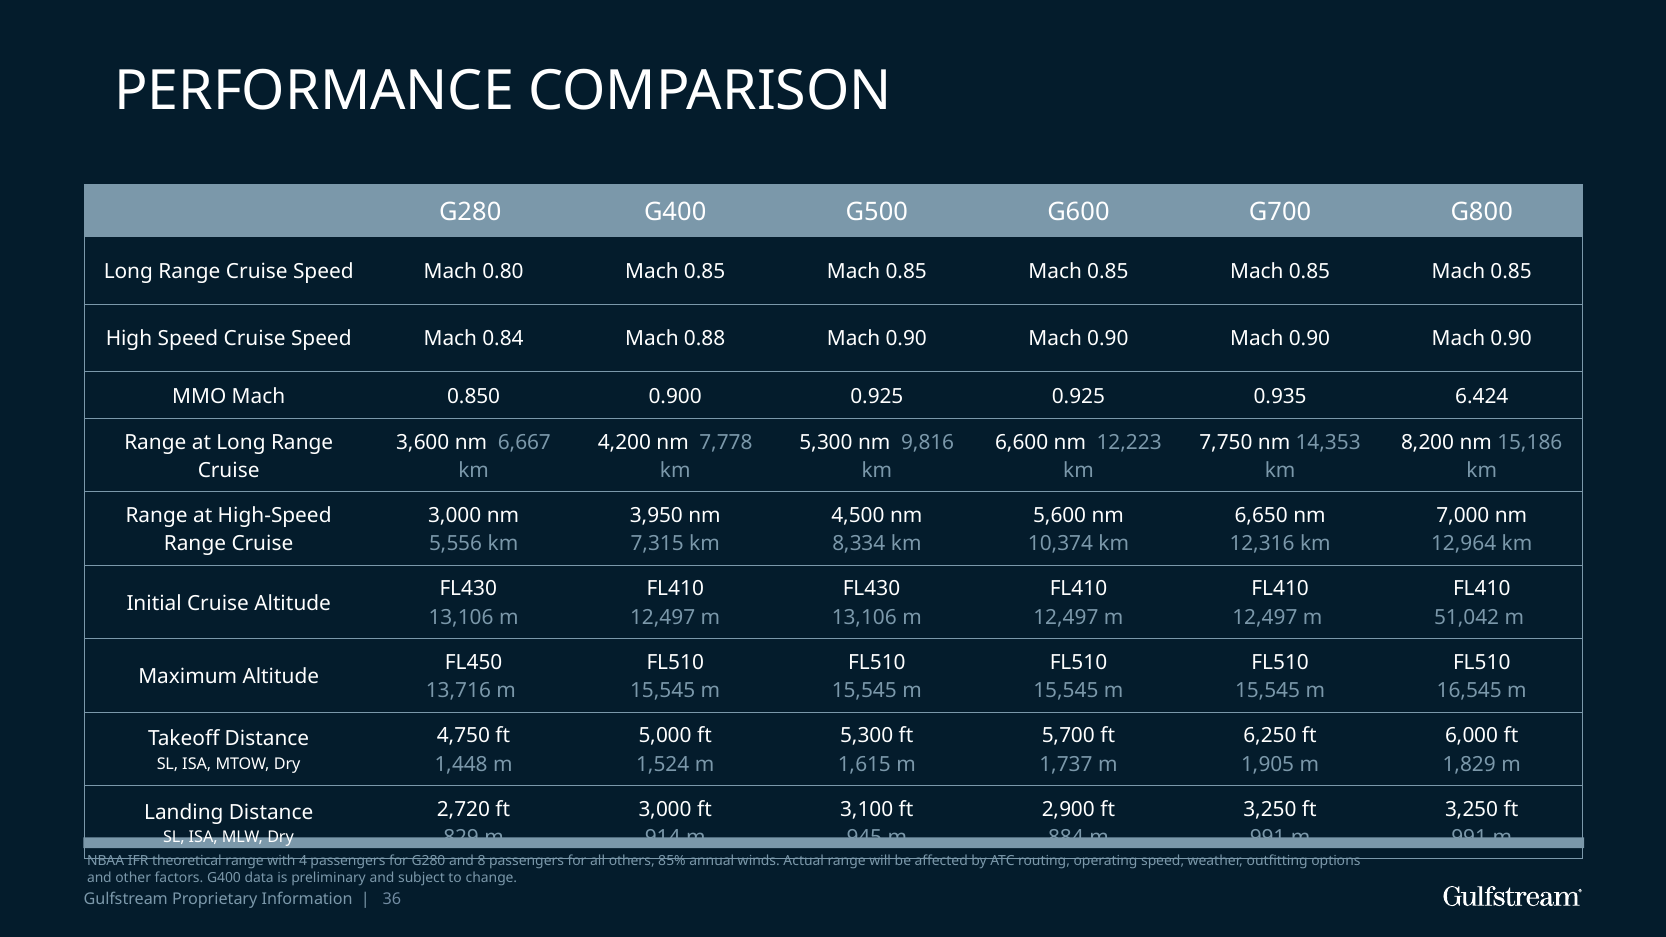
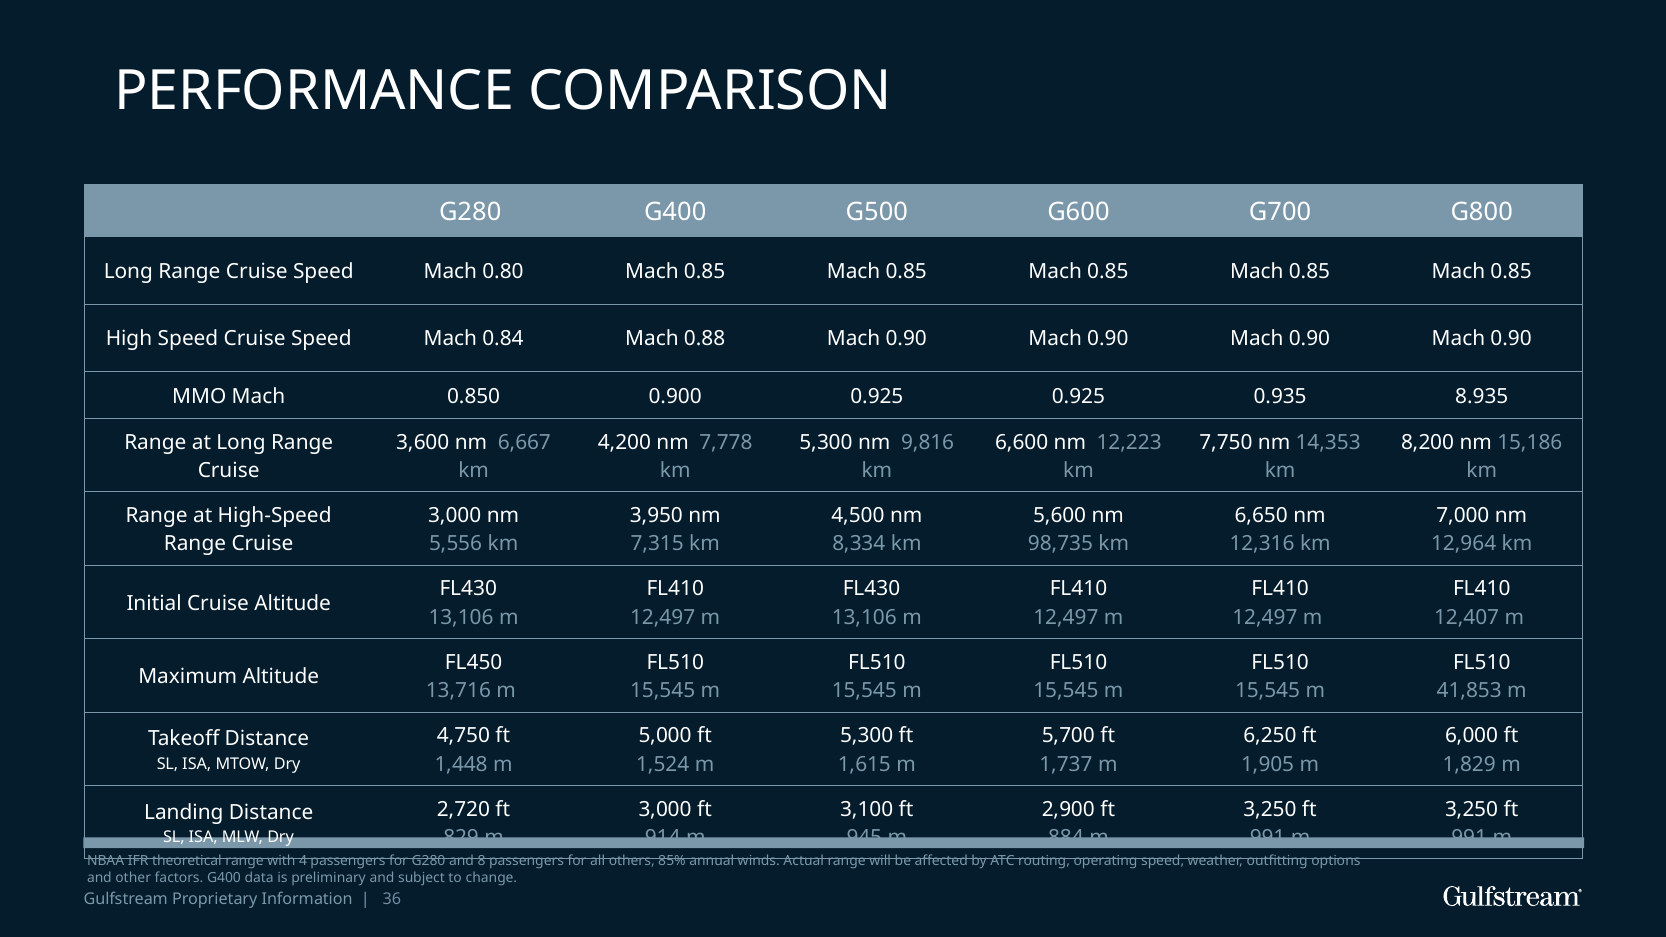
6.424: 6.424 -> 8.935
10,374: 10,374 -> 98,735
51,042: 51,042 -> 12,407
16,545: 16,545 -> 41,853
